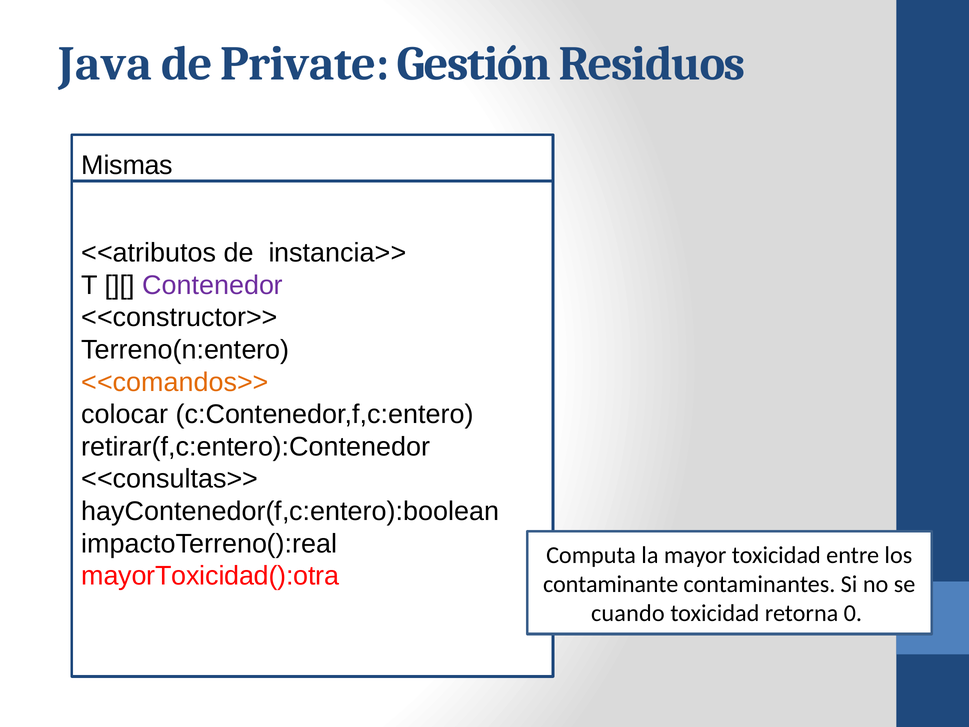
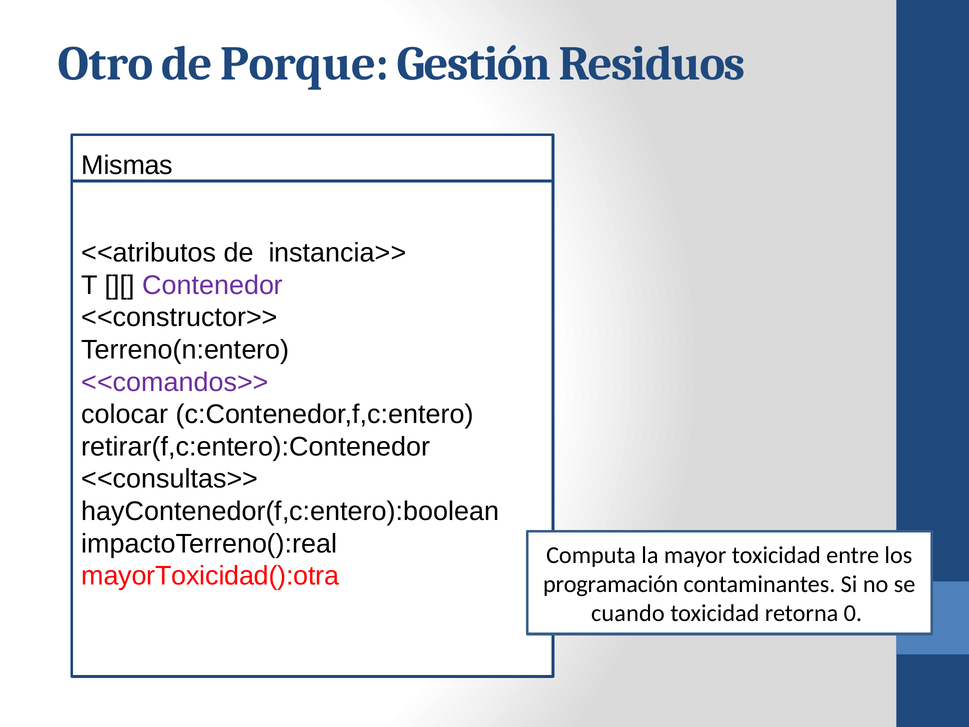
Java: Java -> Otro
Private: Private -> Porque
<<comandos>> colour: orange -> purple
contaminante: contaminante -> programación
